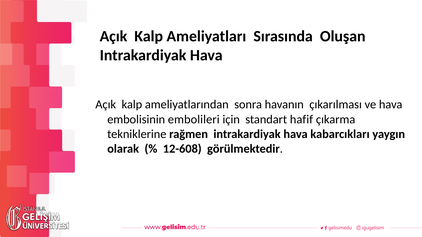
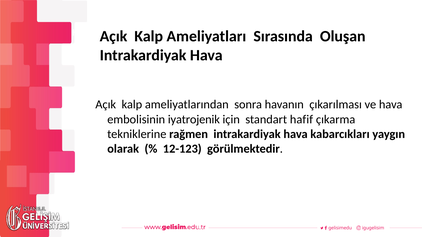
embolileri: embolileri -> iyatrojenik
12-608: 12-608 -> 12-123
